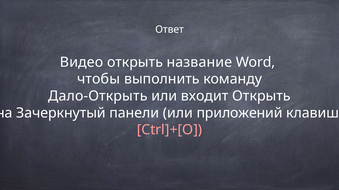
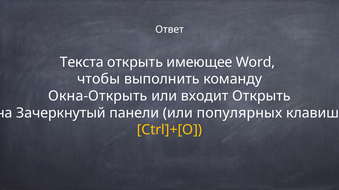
Видео: Видео -> Текста
название: название -> имеющее
Дало-Открыть: Дало-Открыть -> Окна-Открыть
приложений: приложений -> популярных
Ctrl]+[O colour: pink -> yellow
